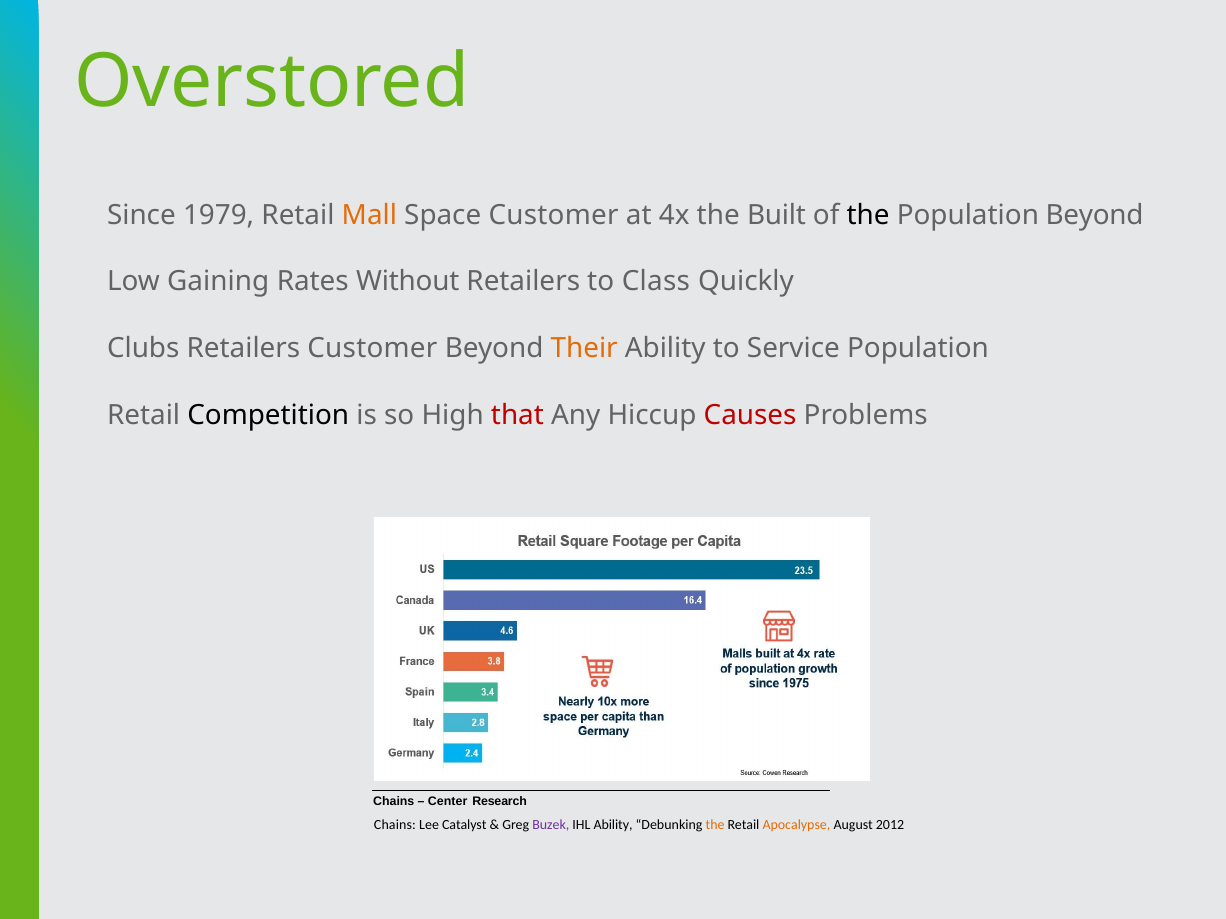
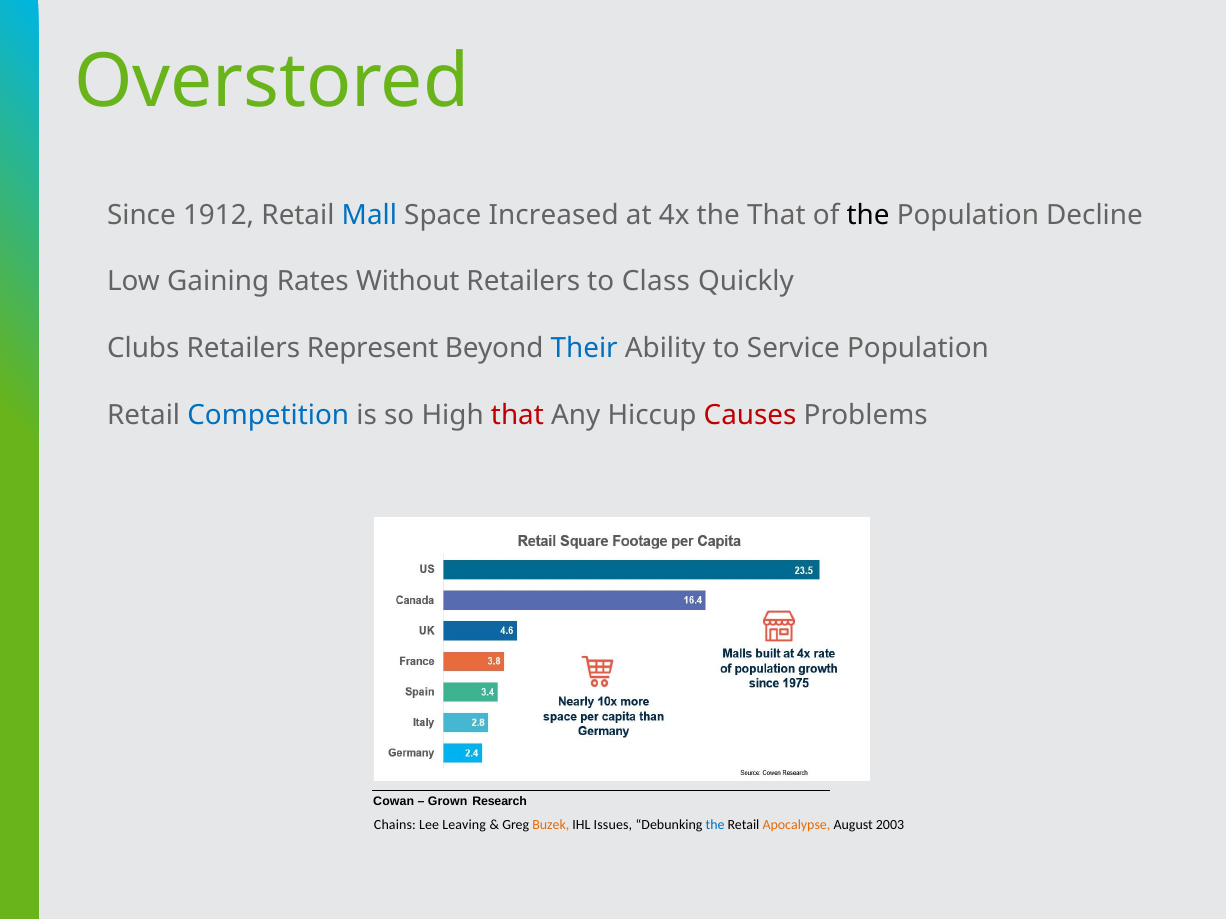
1979: 1979 -> 1912
Mall colour: orange -> blue
Space Customer: Customer -> Increased
the Built: Built -> That
Population Beyond: Beyond -> Decline
Retailers Customer: Customer -> Represent
Their colour: orange -> blue
Competition colour: black -> blue
Chains at (394, 802): Chains -> Cowan
Center: Center -> Grown
Catalyst: Catalyst -> Leaving
Buzek colour: purple -> orange
IHL Ability: Ability -> Issues
the at (715, 825) colour: orange -> blue
2012: 2012 -> 2003
